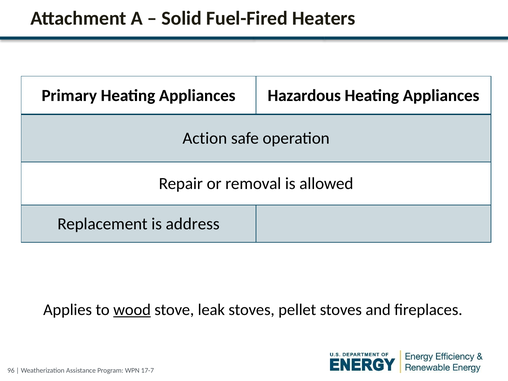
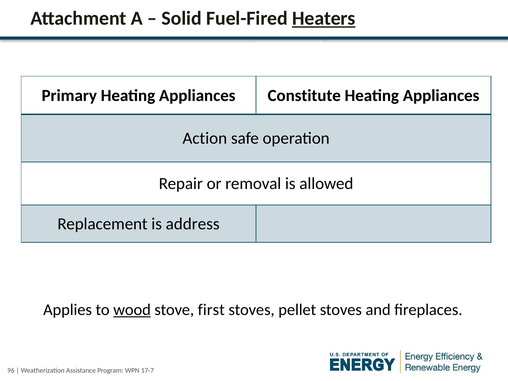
Heaters underline: none -> present
Hazardous: Hazardous -> Constitute
leak: leak -> first
